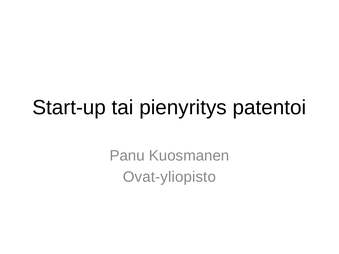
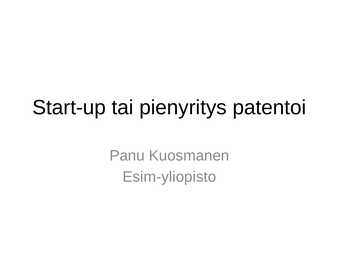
Ovat-yliopisto: Ovat-yliopisto -> Esim-yliopisto
